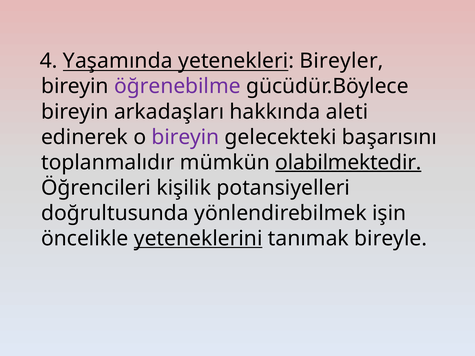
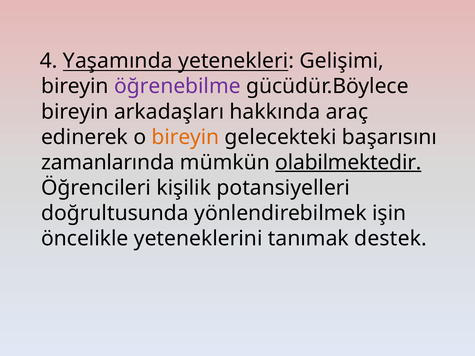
Bireyler: Bireyler -> Gelişimi
aleti: aleti -> araç
bireyin at (185, 137) colour: purple -> orange
toplanmalıdır: toplanmalıdır -> zamanlarında
yeteneklerini underline: present -> none
bireyle: bireyle -> destek
